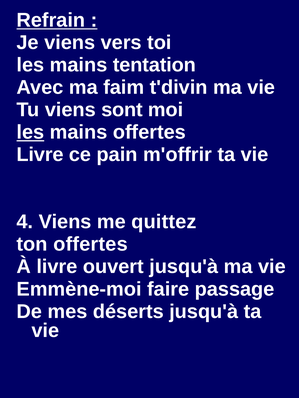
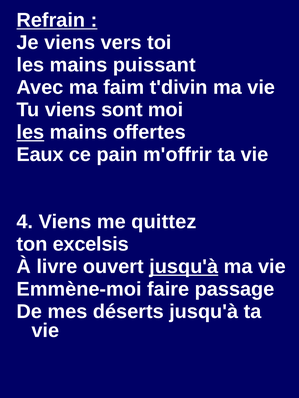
tentation: tentation -> puissant
Livre at (40, 155): Livre -> Eaux
ton offertes: offertes -> excelsis
jusqu'à at (184, 267) underline: none -> present
